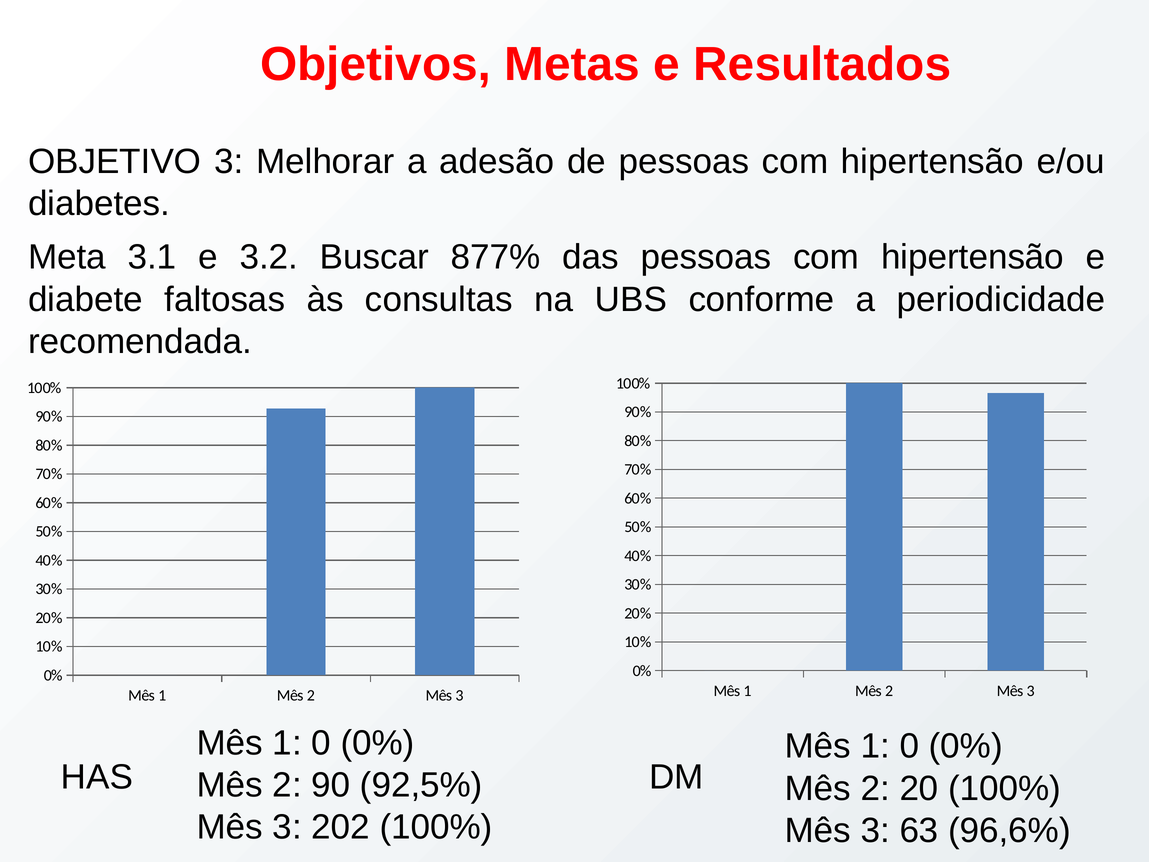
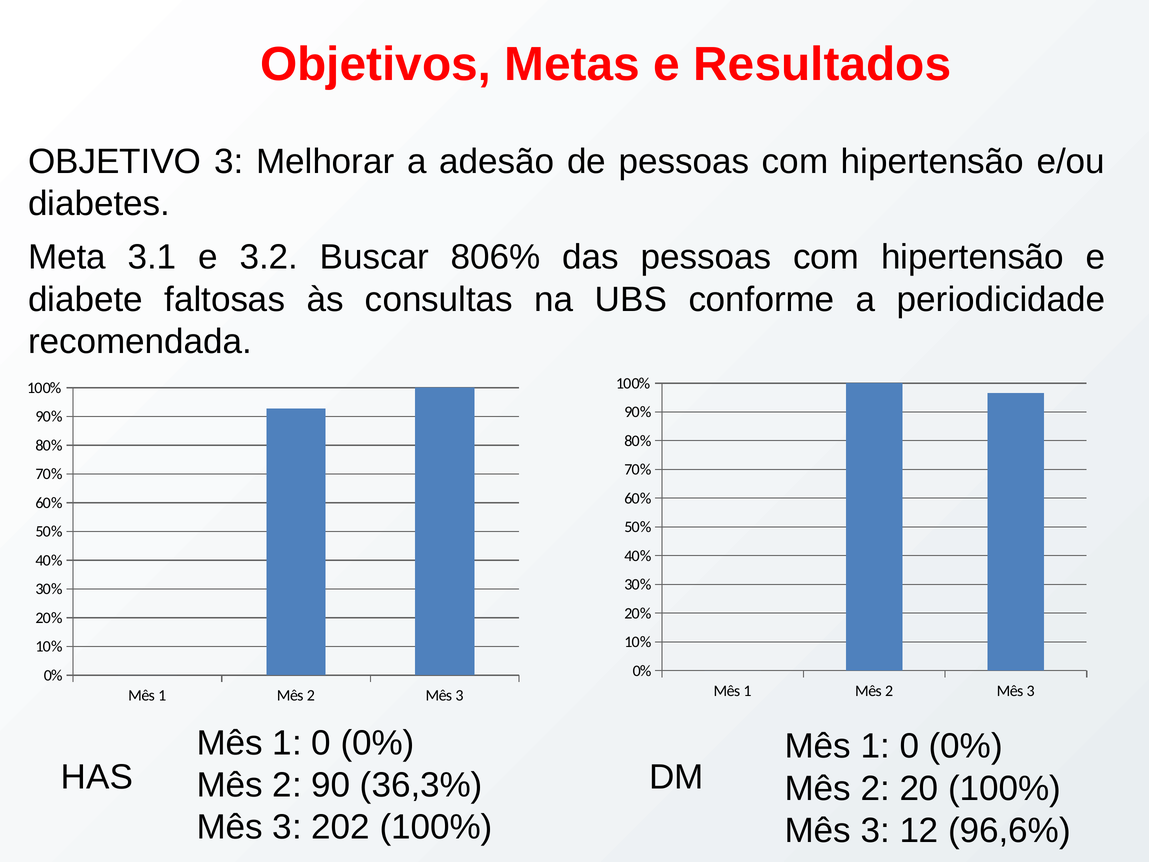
877%: 877% -> 806%
92,5%: 92,5% -> 36,3%
63: 63 -> 12
